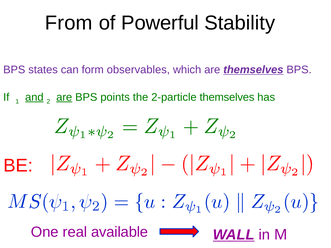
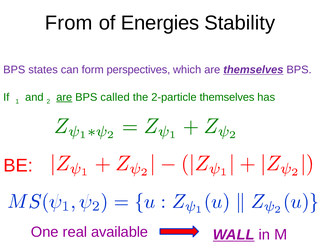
Powerful: Powerful -> Energies
observables: observables -> perspectives
and underline: present -> none
points: points -> called
